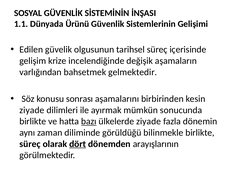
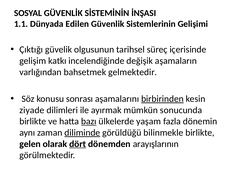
Ürünü: Ürünü -> Edilen
Edilen: Edilen -> Çıktığı
krize: krize -> katkı
birbirinden underline: none -> present
ülkelerde ziyade: ziyade -> yaşam
diliminde underline: none -> present
süreç at (30, 144): süreç -> gelen
